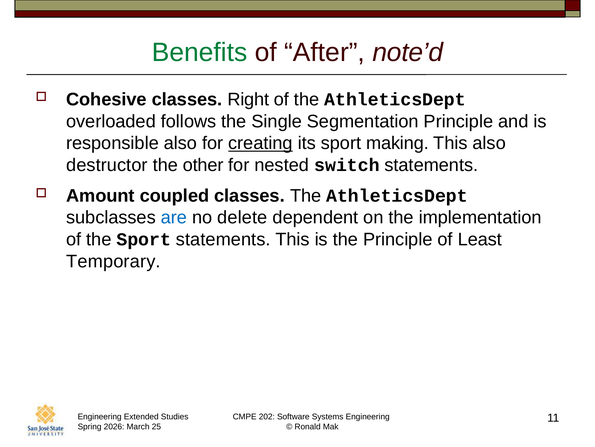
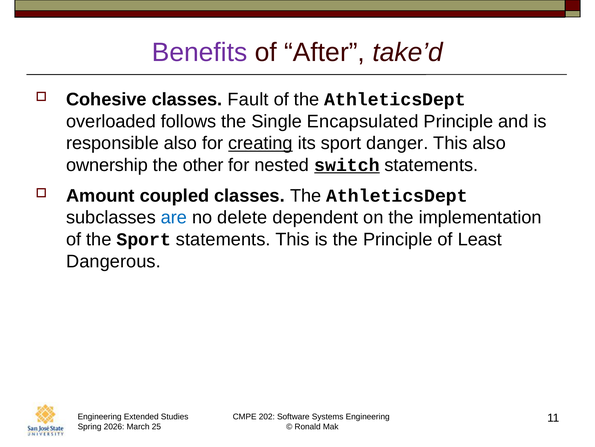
Benefits colour: green -> purple
note’d: note’d -> take’d
Right: Right -> Fault
Segmentation: Segmentation -> Encapsulated
making: making -> danger
destructor: destructor -> ownership
switch underline: none -> present
Temporary: Temporary -> Dangerous
